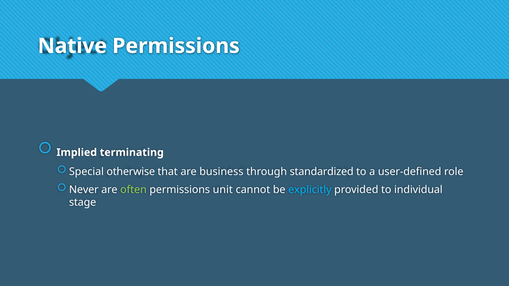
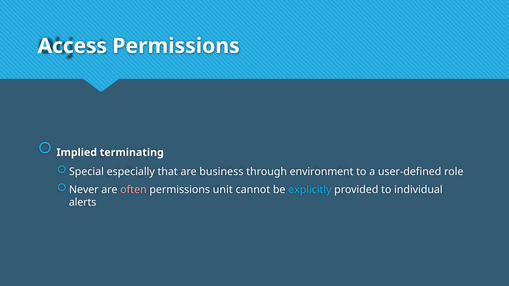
Native: Native -> Access
otherwise: otherwise -> especially
standardized: standardized -> environment
often colour: light green -> pink
stage: stage -> alerts
